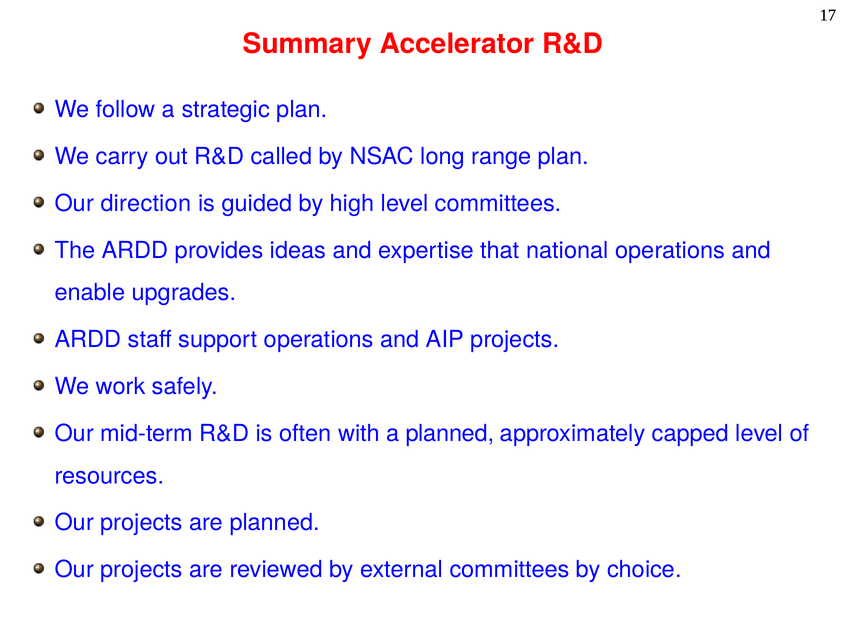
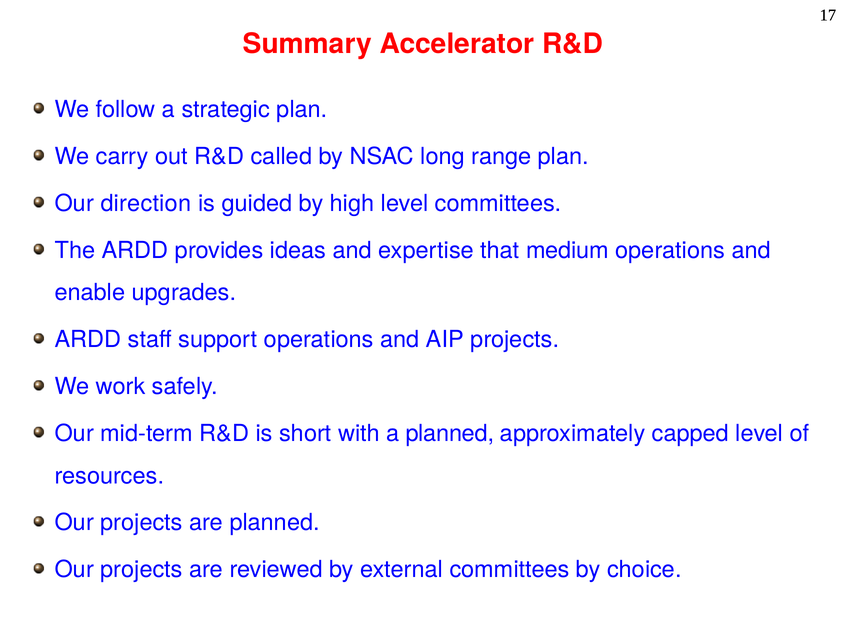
national: national -> medium
often: often -> short
